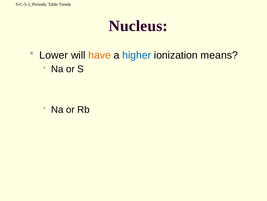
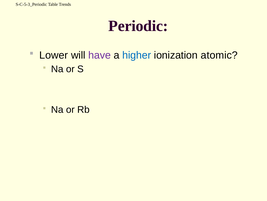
Nucleus: Nucleus -> Periodic
have colour: orange -> purple
means: means -> atomic
